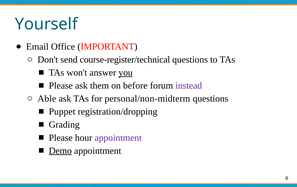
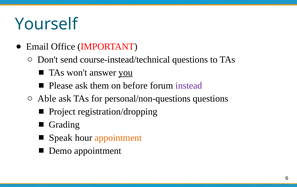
course-register/technical: course-register/technical -> course-instead/technical
personal/non-midterm: personal/non-midterm -> personal/non-questions
Puppet: Puppet -> Project
Please at (61, 138): Please -> Speak
appointment at (118, 138) colour: purple -> orange
Demo underline: present -> none
